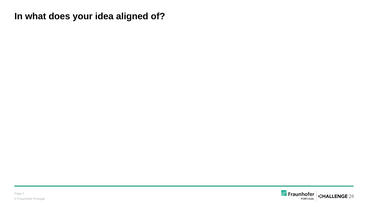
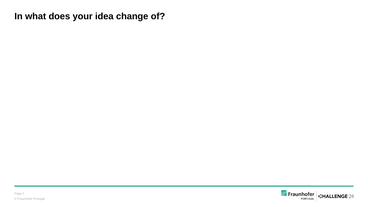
aligned: aligned -> change
